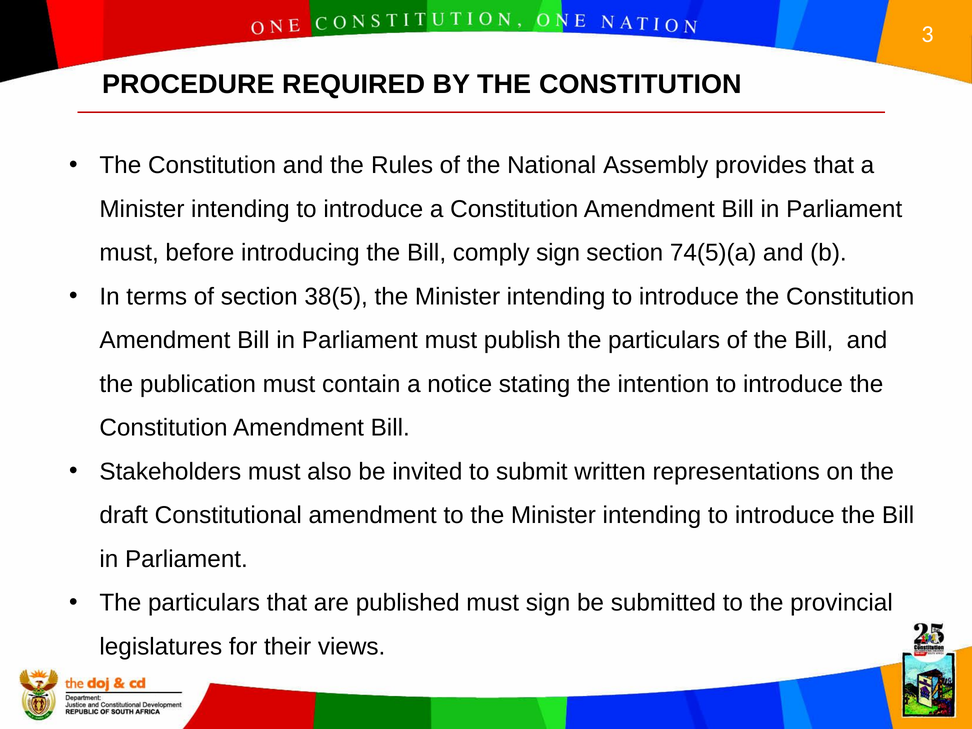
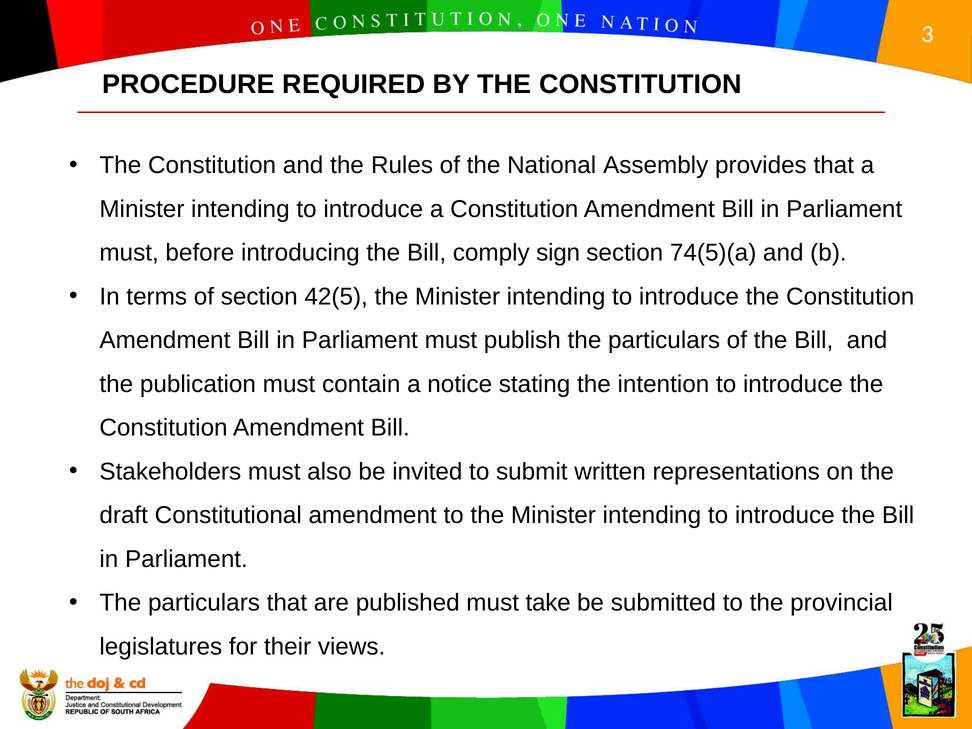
38(5: 38(5 -> 42(5
must sign: sign -> take
